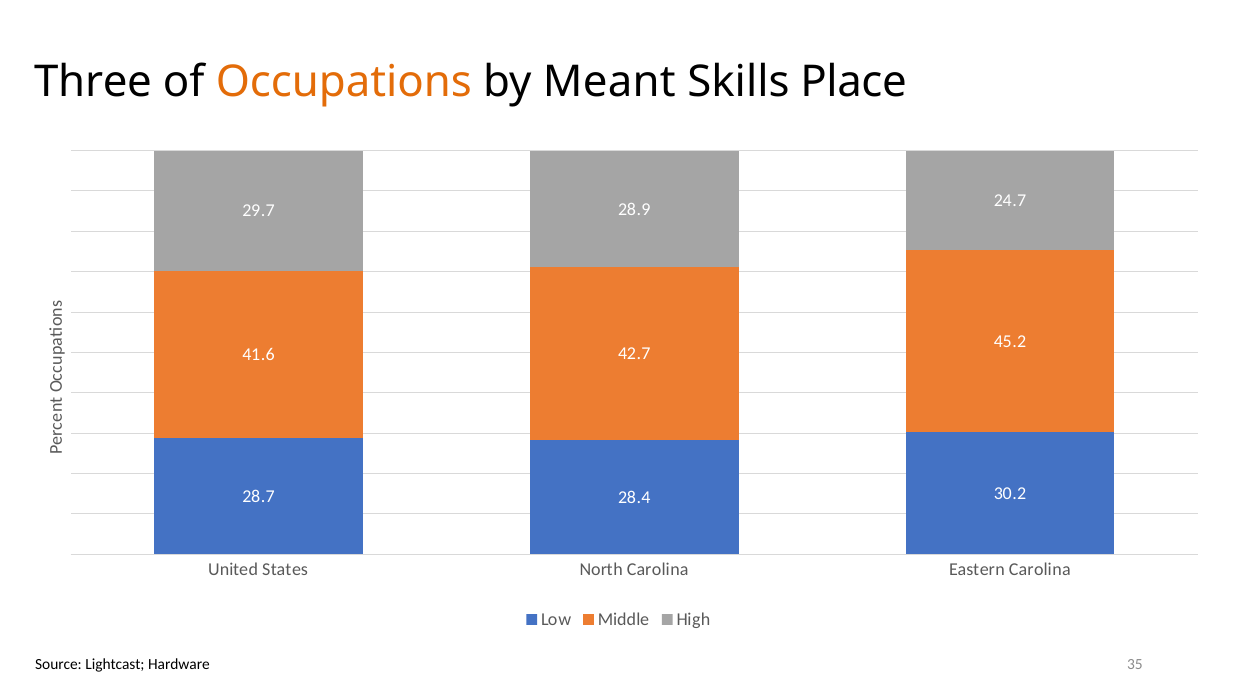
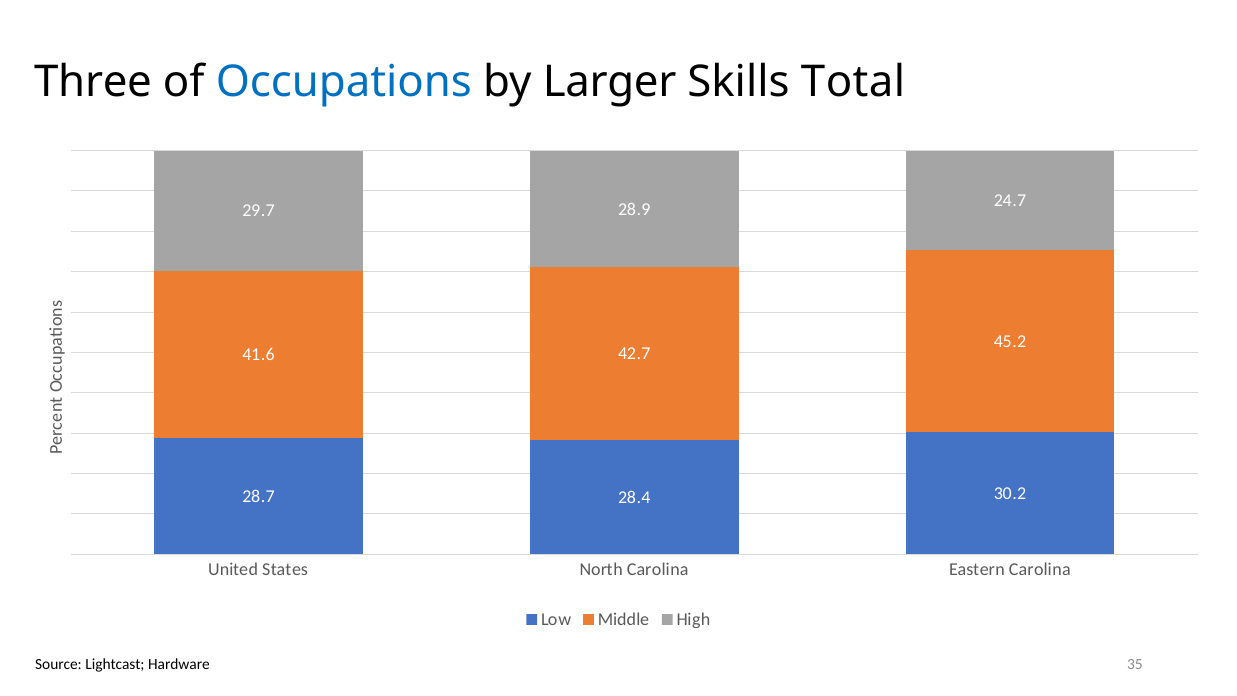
Occupations colour: orange -> blue
Meant: Meant -> Larger
Place: Place -> Total
